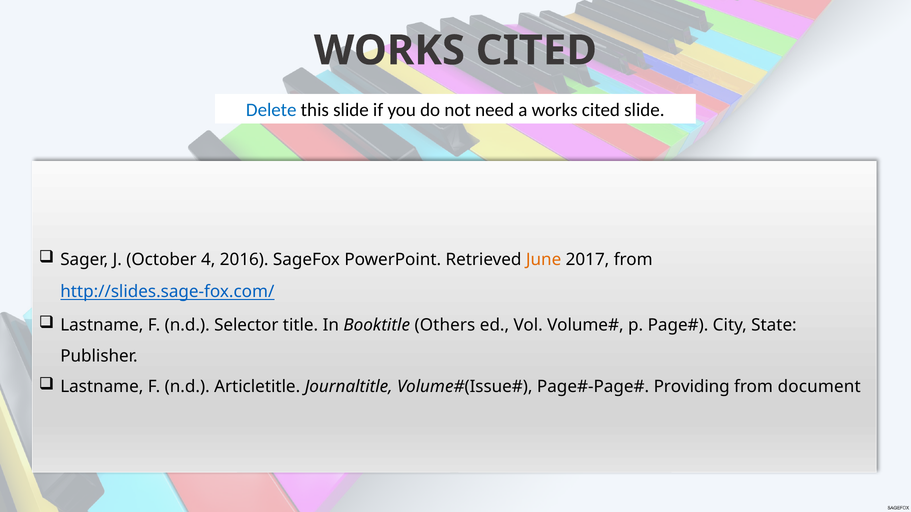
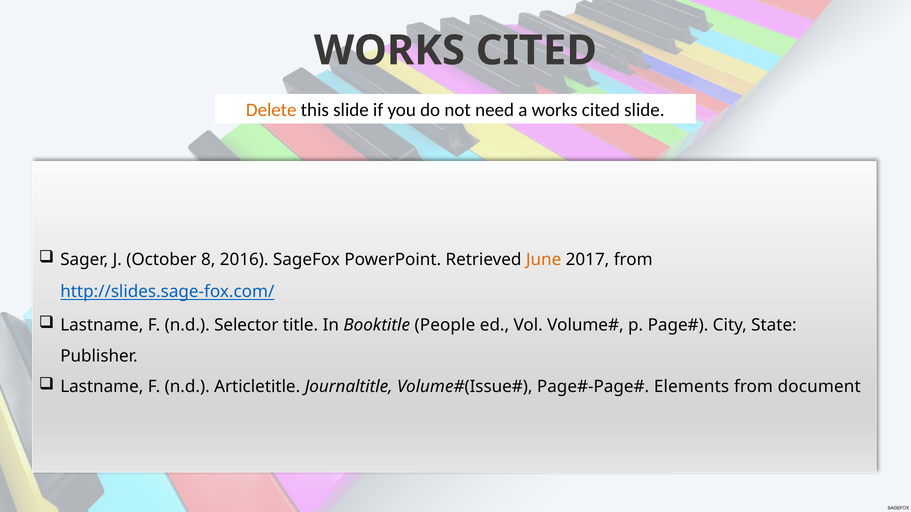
Delete colour: blue -> orange
4: 4 -> 8
Others: Others -> People
Providing: Providing -> Elements
